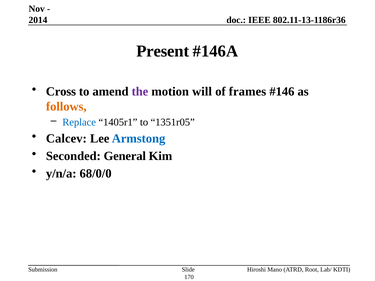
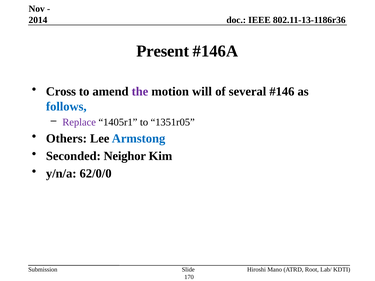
frames: frames -> several
follows colour: orange -> blue
Replace colour: blue -> purple
Calcev: Calcev -> Others
General: General -> Neighor
68/0/0: 68/0/0 -> 62/0/0
